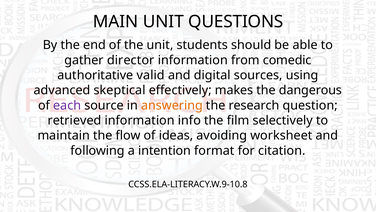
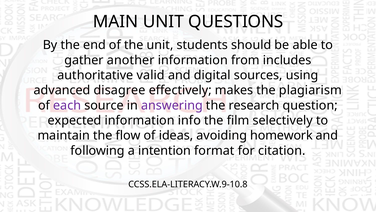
director: director -> another
comedic: comedic -> includes
skeptical: skeptical -> disagree
dangerous: dangerous -> plagiarism
answering colour: orange -> purple
retrieved: retrieved -> expected
worksheet: worksheet -> homework
